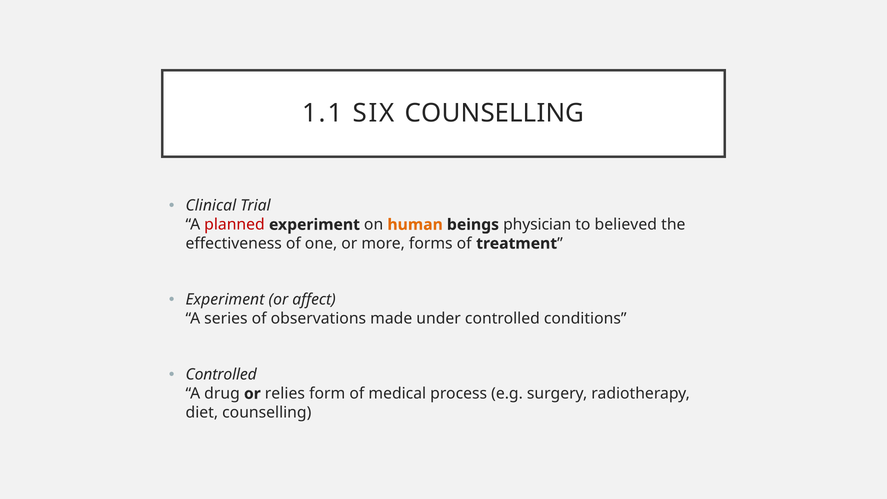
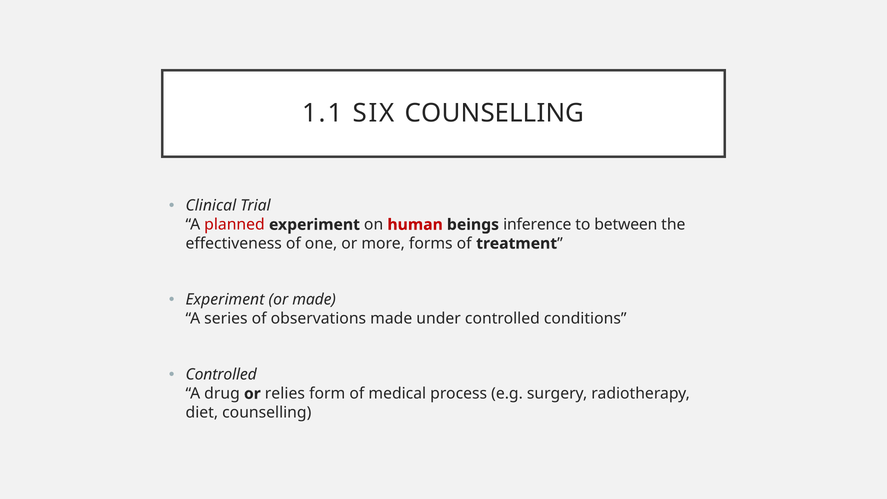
human colour: orange -> red
physician: physician -> inference
believed: believed -> between
or affect: affect -> made
